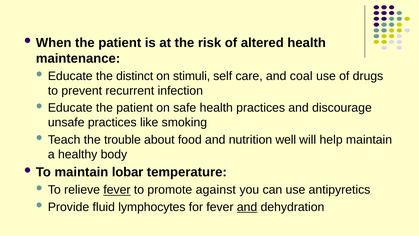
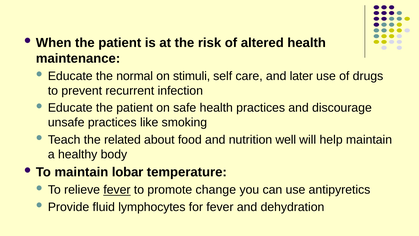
distinct: distinct -> normal
coal: coal -> later
trouble: trouble -> related
against: against -> change
and at (247, 207) underline: present -> none
